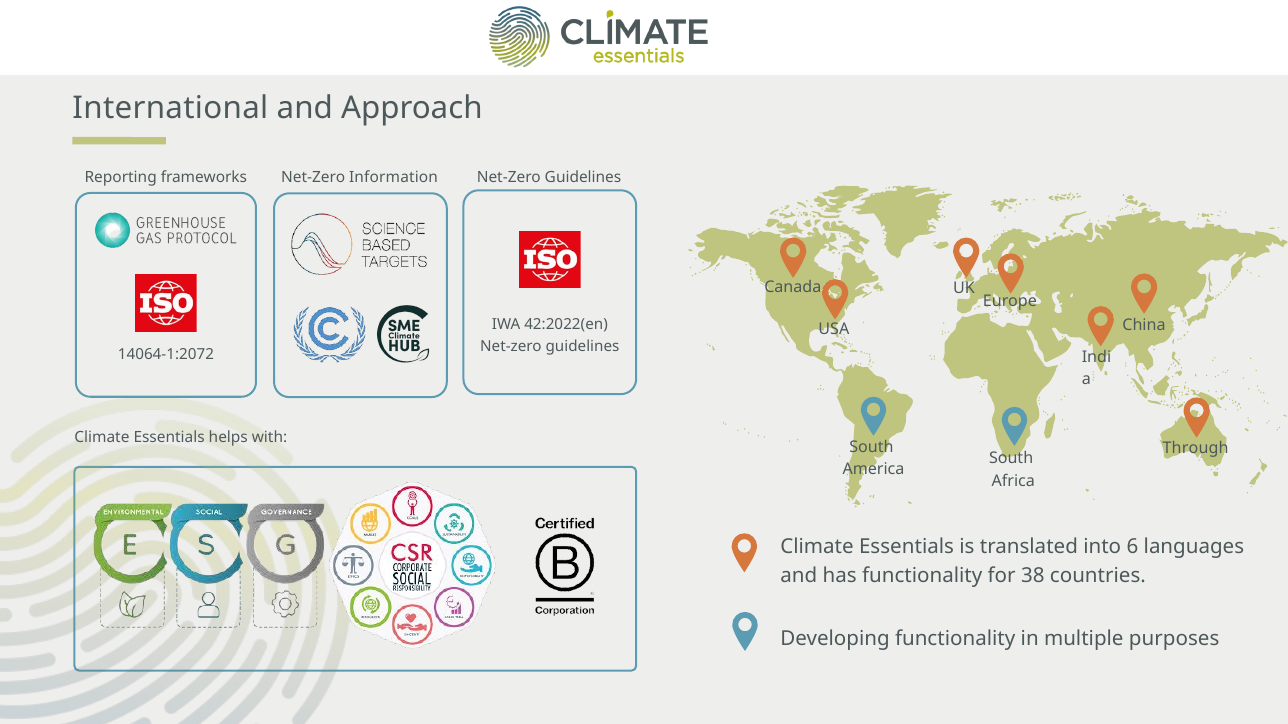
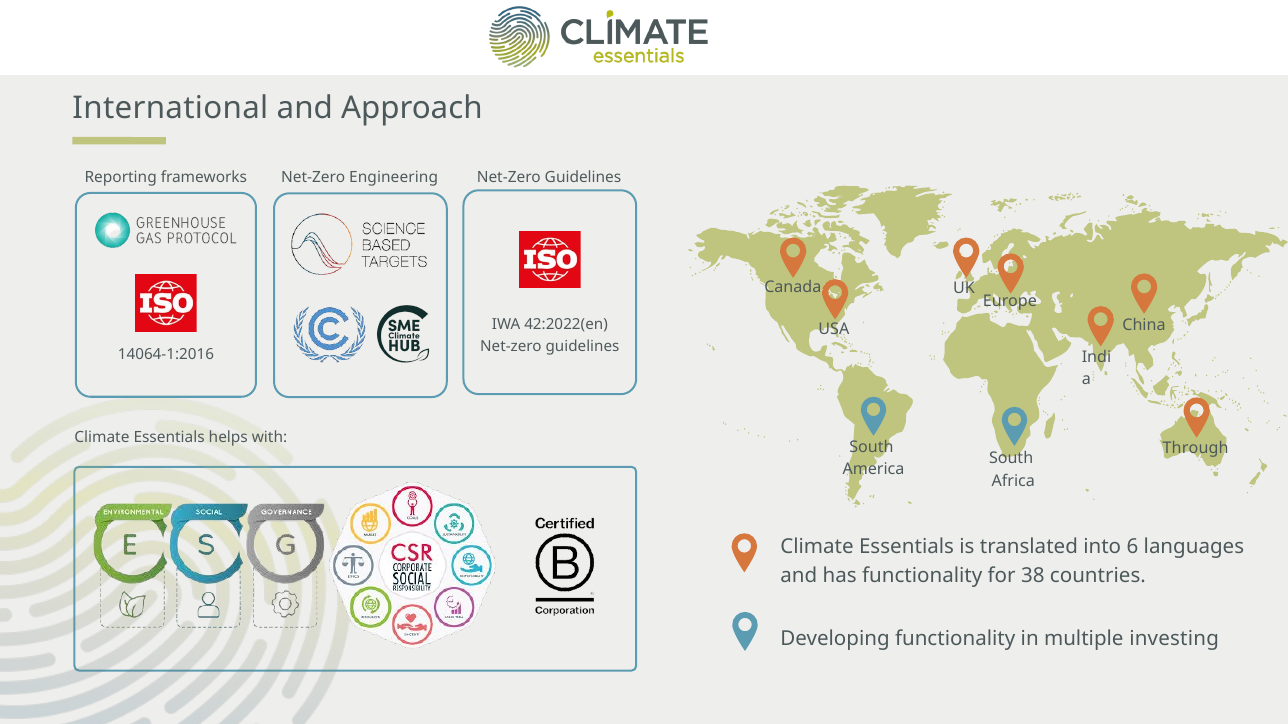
Information: Information -> Engineering
14064-1:2072: 14064-1:2072 -> 14064-1:2016
purposes: purposes -> investing
